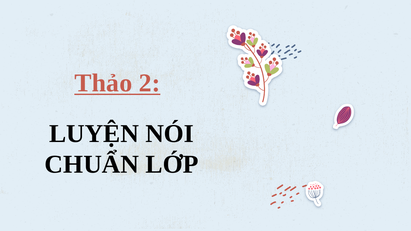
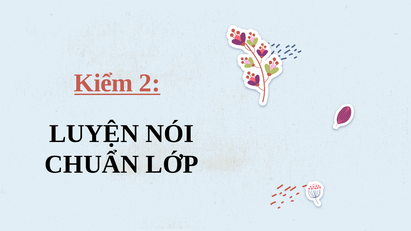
Thảo: Thảo -> Kiểm
